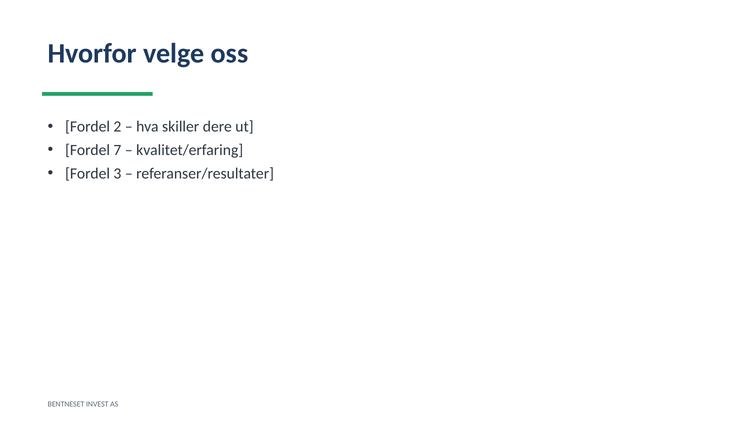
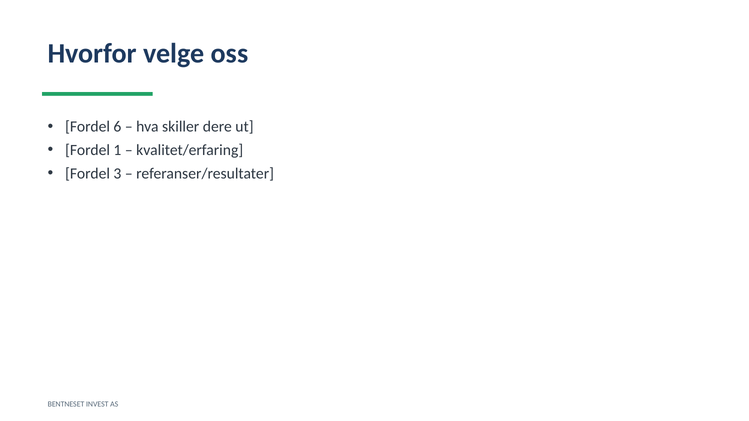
2: 2 -> 6
7: 7 -> 1
